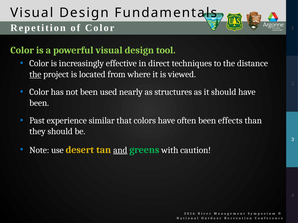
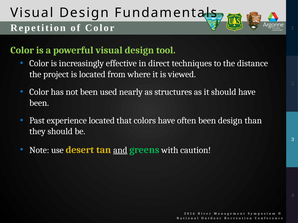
the at (35, 74) underline: present -> none
experience similar: similar -> located
been effects: effects -> design
